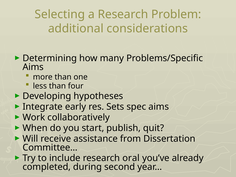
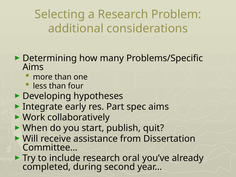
Sets: Sets -> Part
